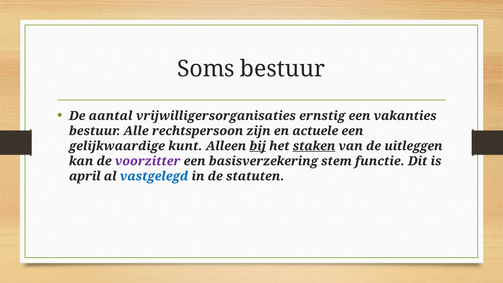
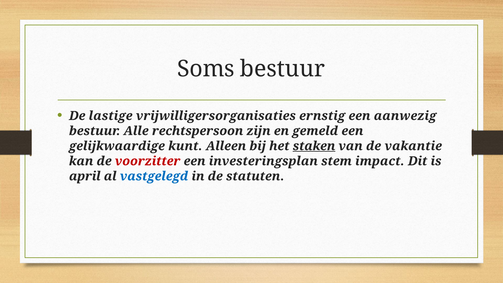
aantal: aantal -> lastige
vakanties: vakanties -> aanwezig
actuele: actuele -> gemeld
bij underline: present -> none
uitleggen: uitleggen -> vakantie
voorzitter colour: purple -> red
basisverzekering: basisverzekering -> investeringsplan
functie: functie -> impact
